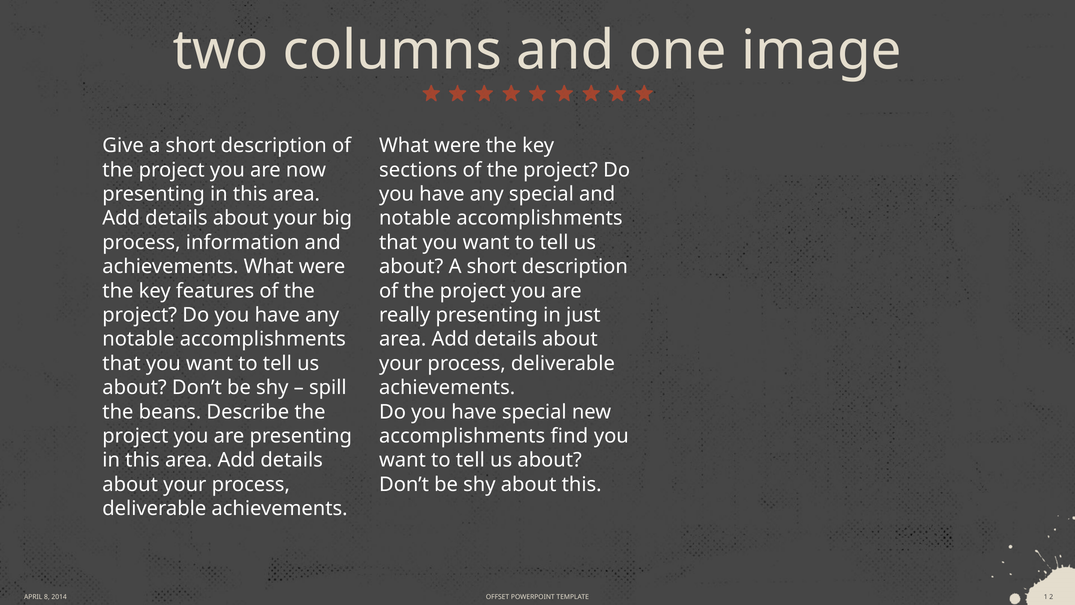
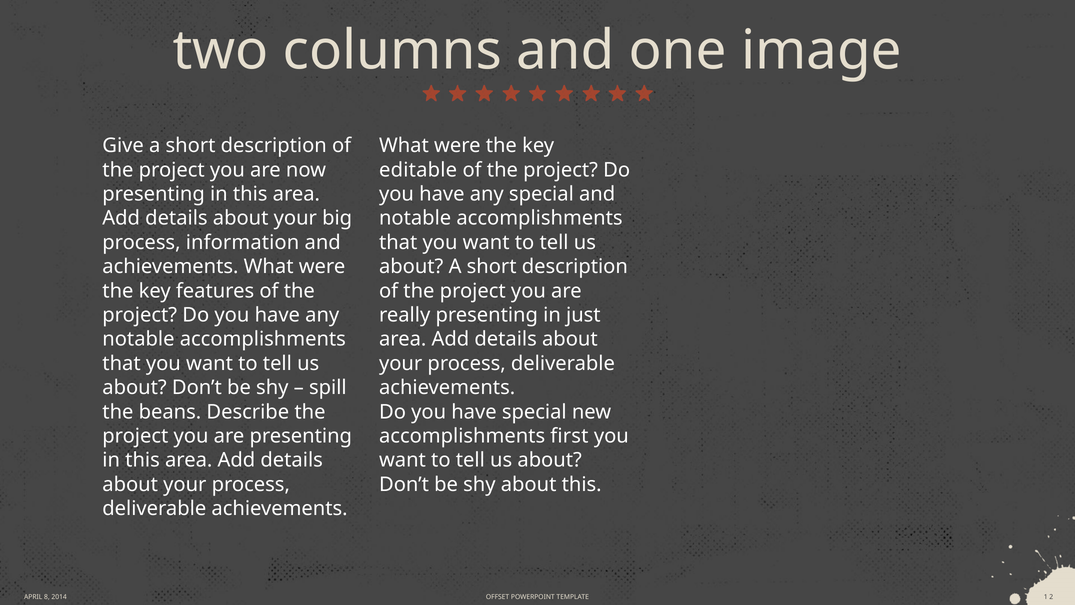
sections: sections -> editable
find: find -> first
